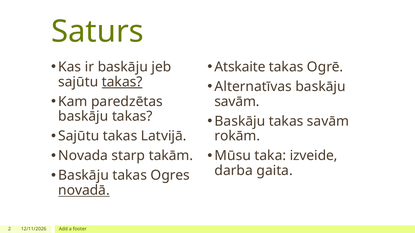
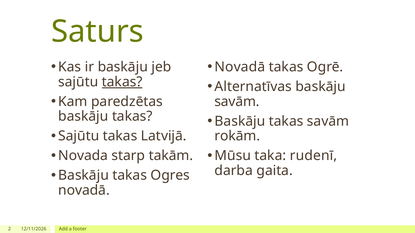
Atskaite at (240, 67): Atskaite -> Novadā
izveide: izveide -> rudenī
novadā at (84, 191) underline: present -> none
